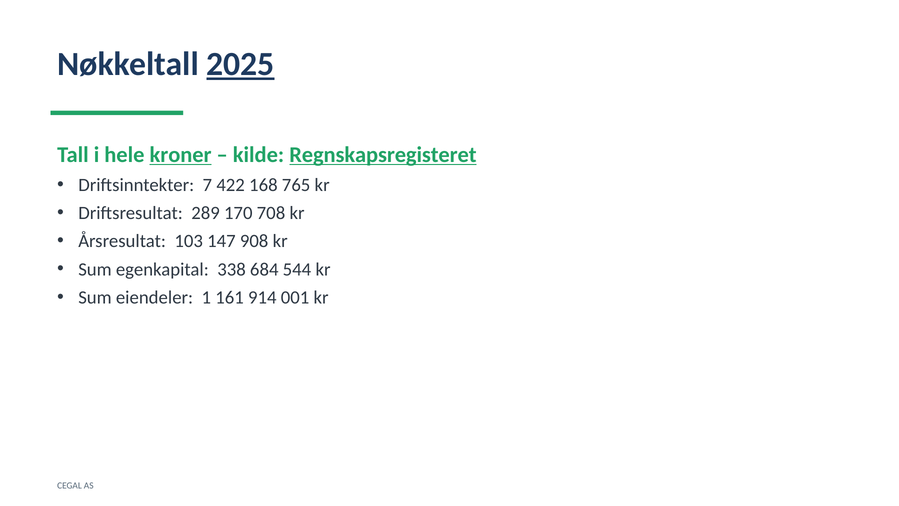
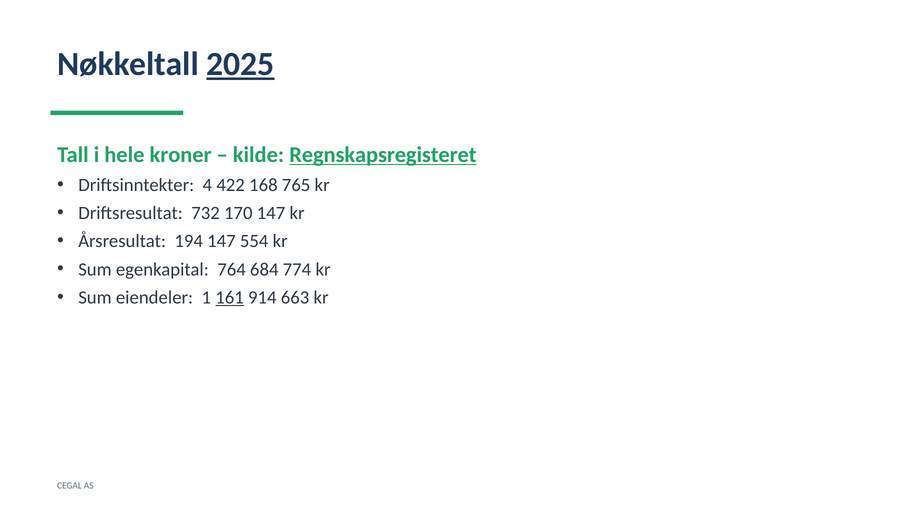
kroner underline: present -> none
7: 7 -> 4
289: 289 -> 732
170 708: 708 -> 147
103: 103 -> 194
908: 908 -> 554
338: 338 -> 764
544: 544 -> 774
161 underline: none -> present
001: 001 -> 663
